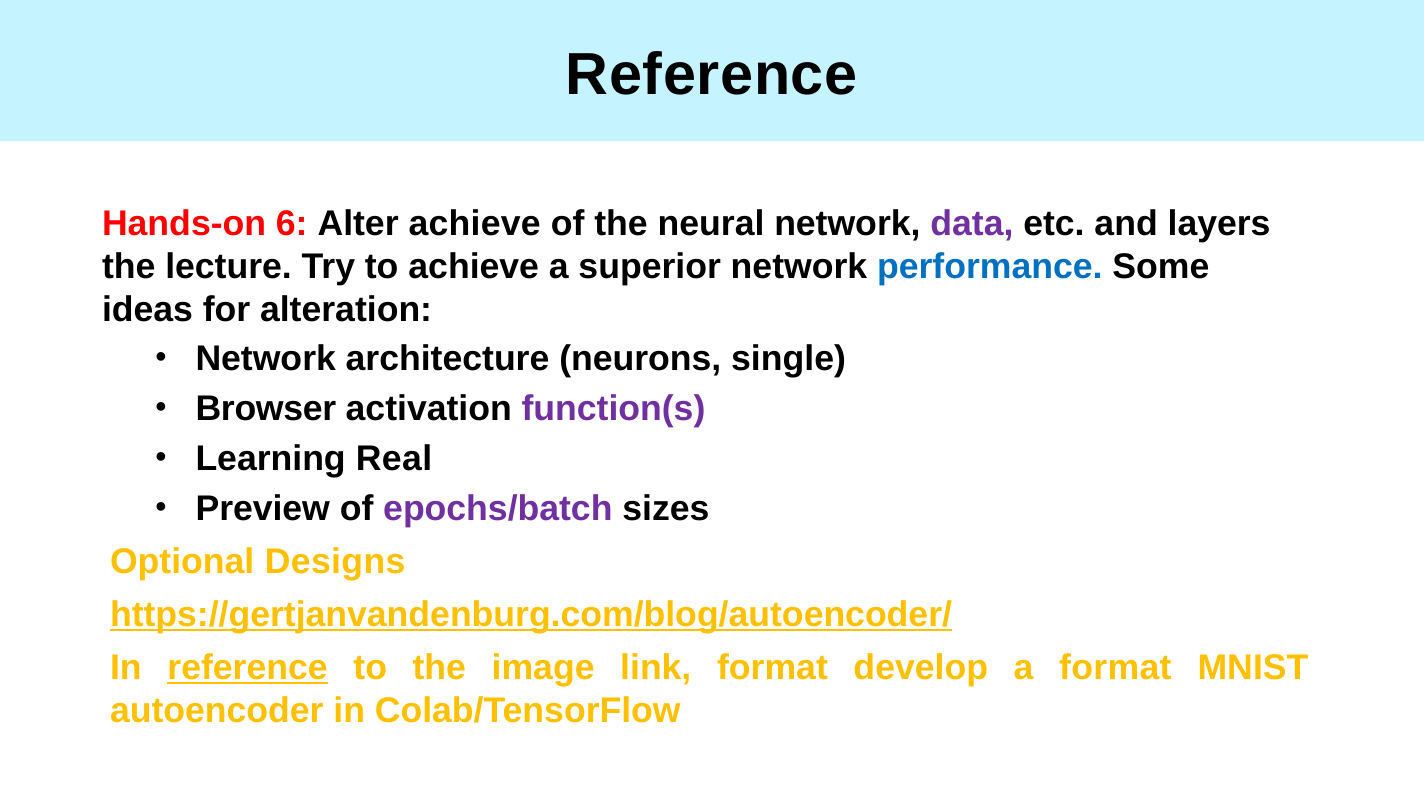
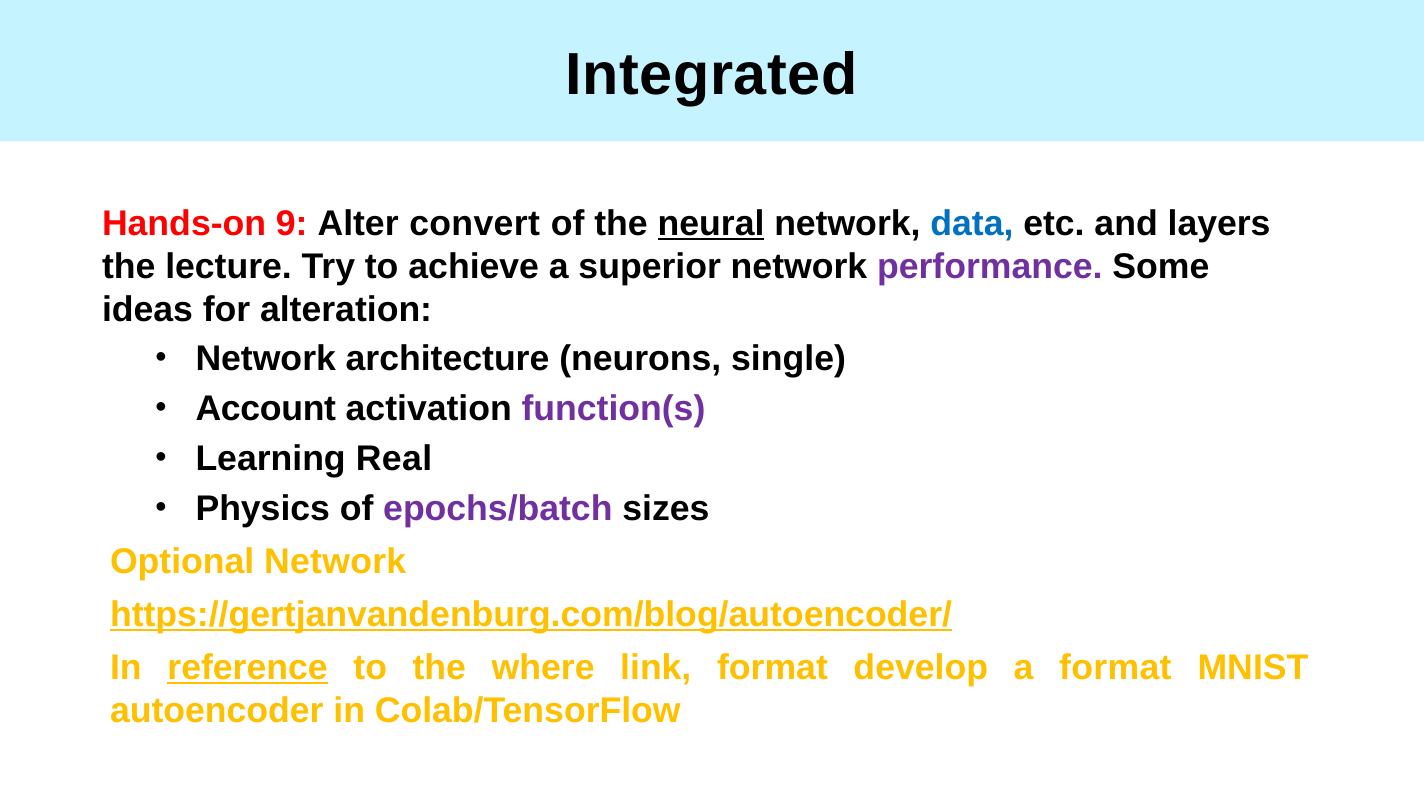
Reference at (712, 75): Reference -> Integrated
6: 6 -> 9
Alter achieve: achieve -> convert
neural underline: none -> present
data colour: purple -> blue
performance colour: blue -> purple
Browser: Browser -> Account
Preview: Preview -> Physics
Optional Designs: Designs -> Network
image: image -> where
